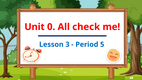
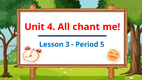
0: 0 -> 4
check: check -> chant
